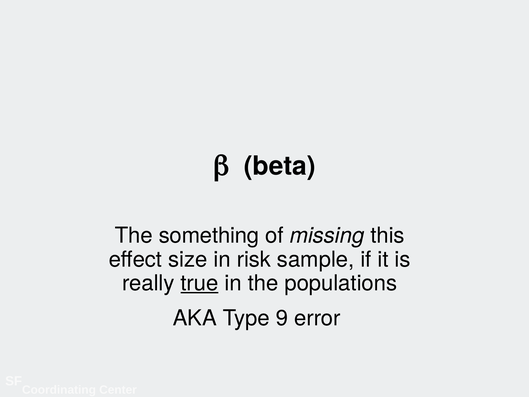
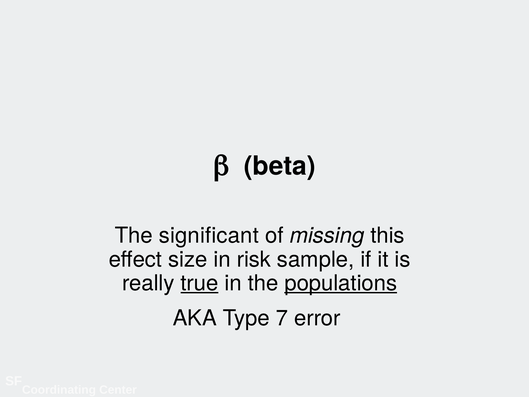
something: something -> significant
populations underline: none -> present
9: 9 -> 7
